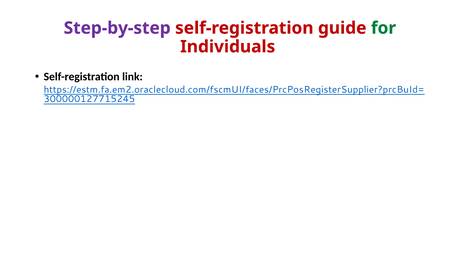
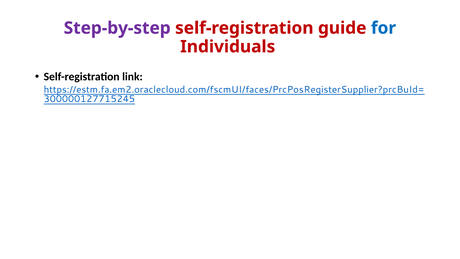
for colour: green -> blue
